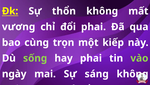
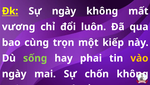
Sự thổn: thổn -> ngày
đổi phai: phai -> luôn
vào colour: light green -> yellow
sáng: sáng -> chốn
